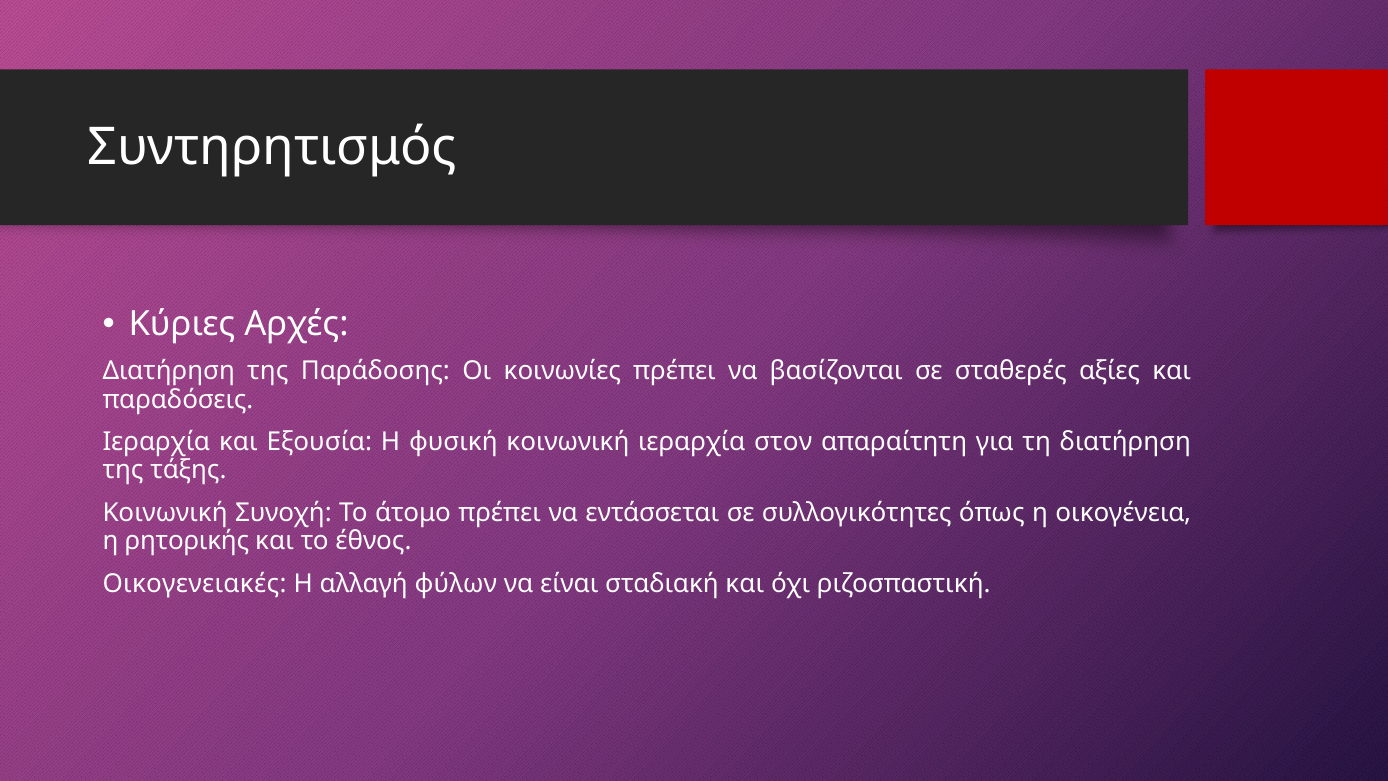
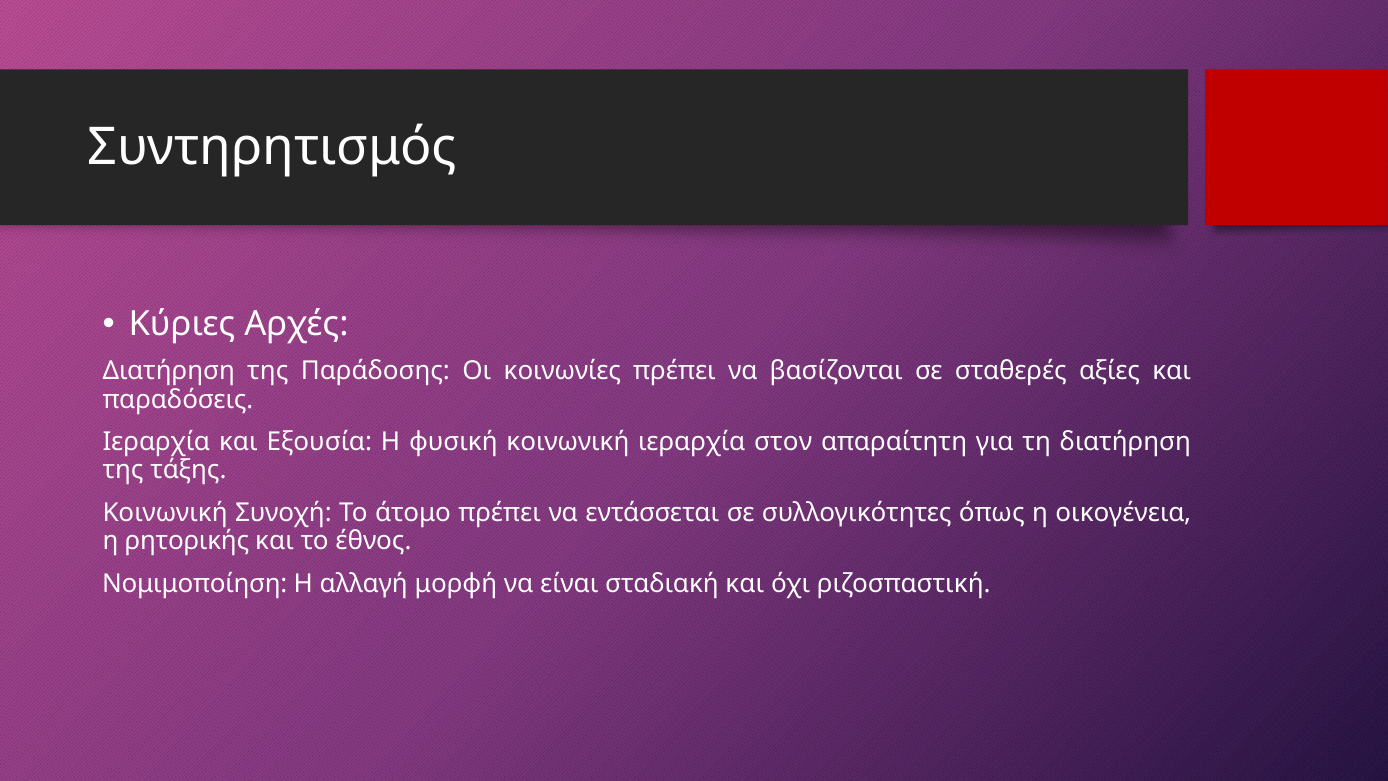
Οικογενειακές: Οικογενειακές -> Νομιμοποίηση
φύλων: φύλων -> μορφή
